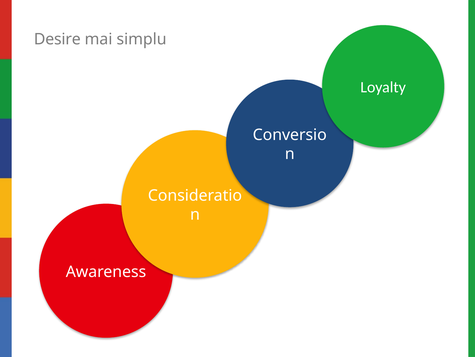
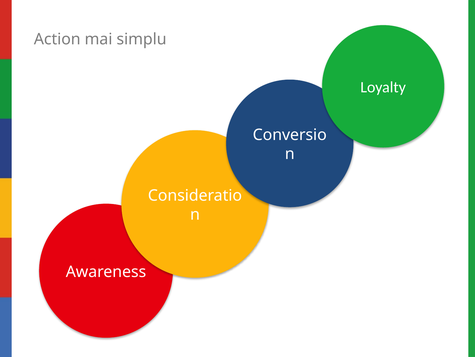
Desire: Desire -> Action
